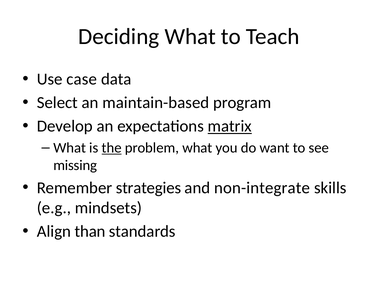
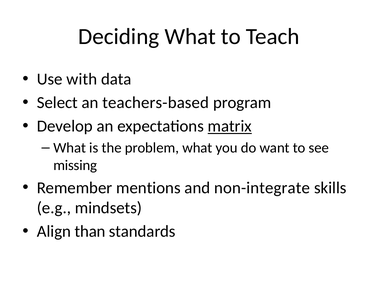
case: case -> with
maintain-based: maintain-based -> teachers-based
the underline: present -> none
strategies: strategies -> mentions
